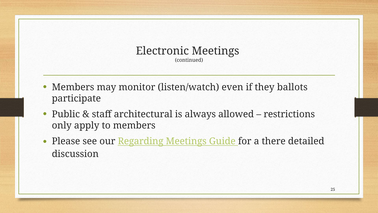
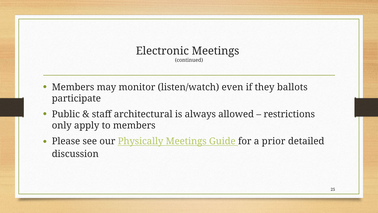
Regarding: Regarding -> Physically
there: there -> prior
